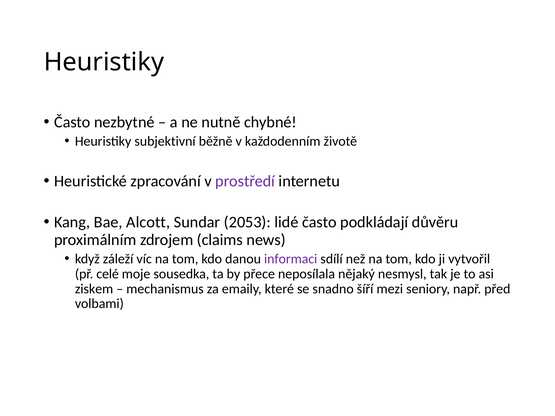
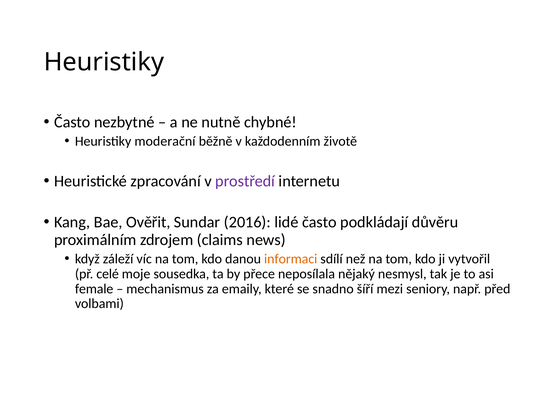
subjektivní: subjektivní -> moderační
Alcott: Alcott -> Ověřit
2053: 2053 -> 2016
informaci colour: purple -> orange
ziskem: ziskem -> female
